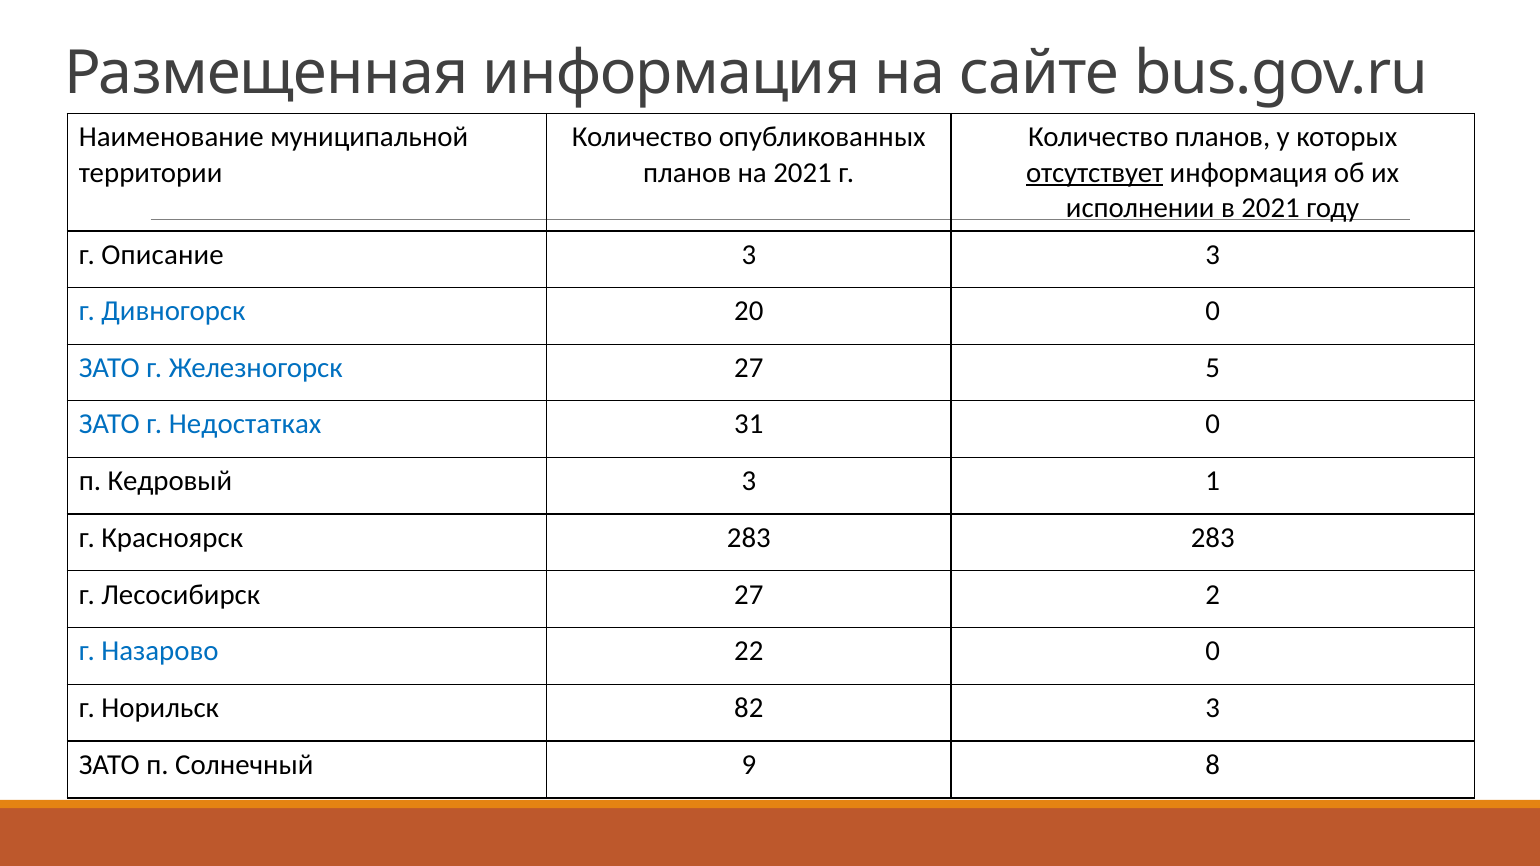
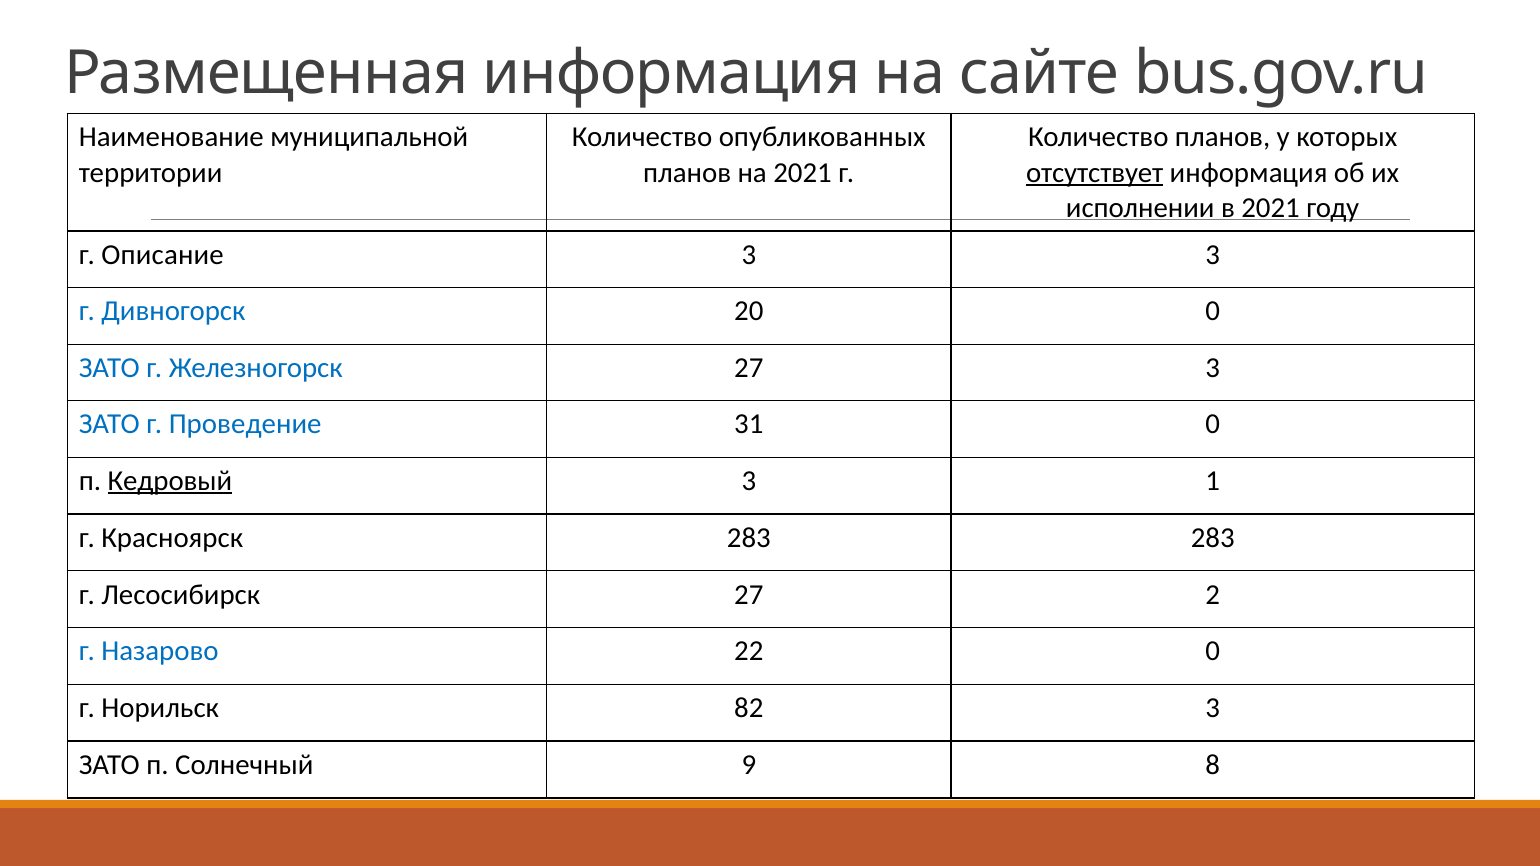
27 5: 5 -> 3
Недостатках: Недостатках -> Проведение
Кедровый underline: none -> present
